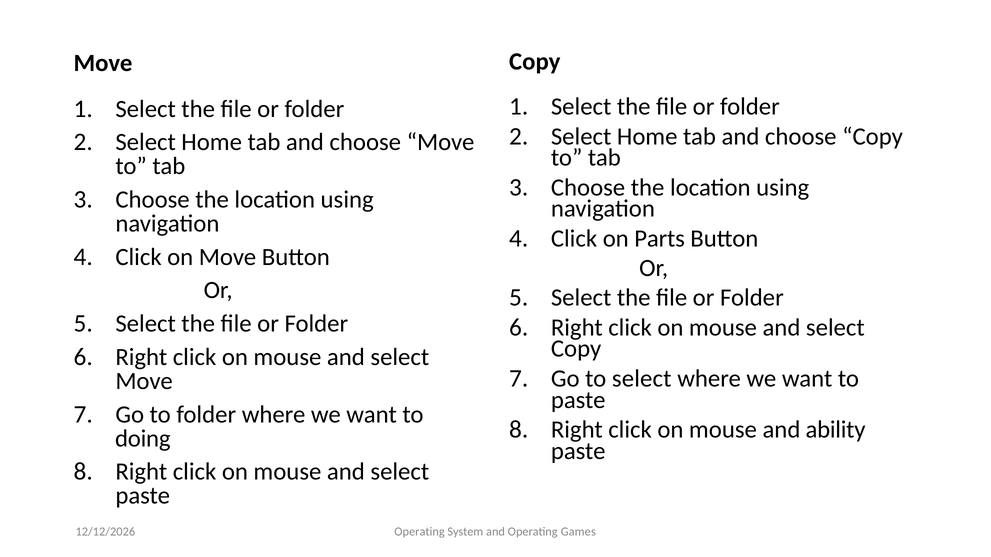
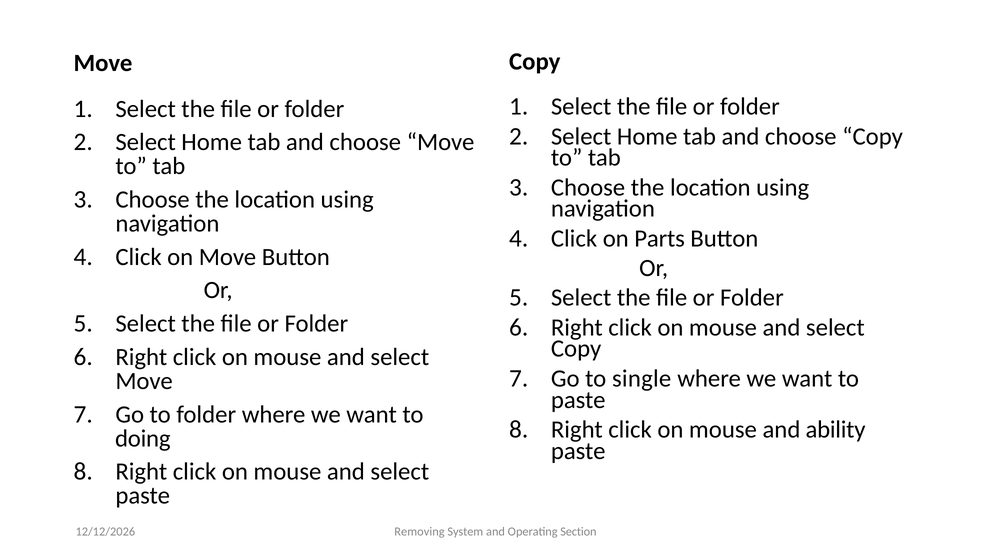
to select: select -> single
Operating at (420, 532): Operating -> Removing
Games: Games -> Section
